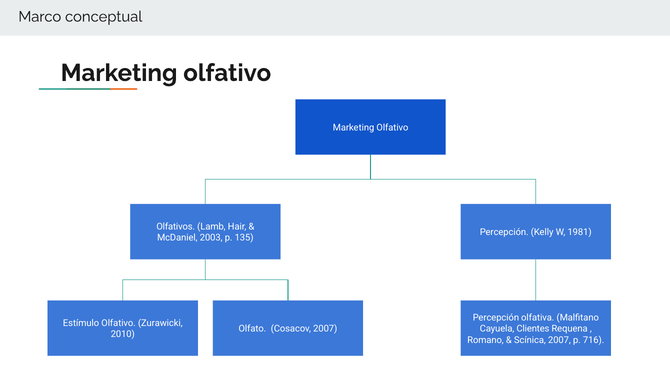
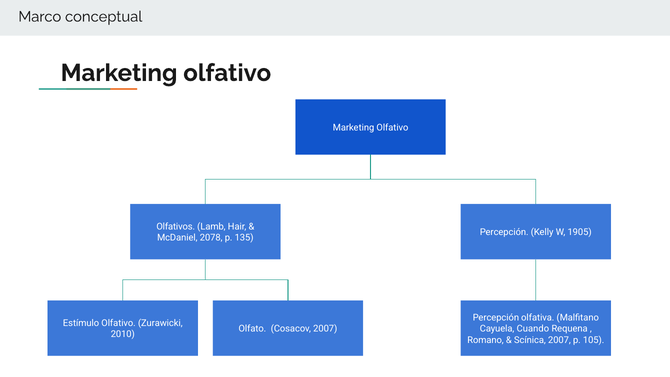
1981: 1981 -> 1905
2003: 2003 -> 2078
Clientes: Clientes -> Cuando
716: 716 -> 105
